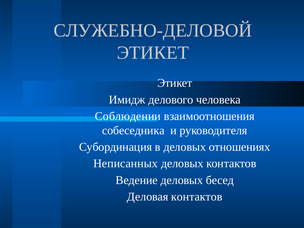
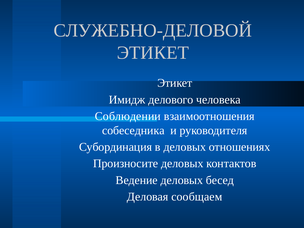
Неписанных: Неписанных -> Произносите
Деловая контактов: контактов -> сообщаем
